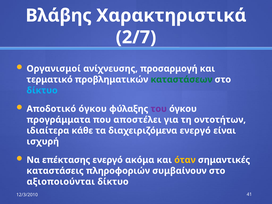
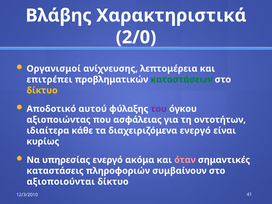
2/7: 2/7 -> 2/0
προσαρμογή: προσαρμογή -> λεπτομέρεια
τερματικό: τερματικό -> επιτρέπει
δίκτυο at (42, 90) colour: light blue -> yellow
Αποδοτικό όγκου: όγκου -> αυτού
προγράμματα: προγράμματα -> αξιοποιώντας
αποστέλει: αποστέλει -> ασφάλειας
ισχυρή: ισχυρή -> κυρίως
επέκτασης: επέκτασης -> υπηρεσίας
όταν colour: yellow -> pink
